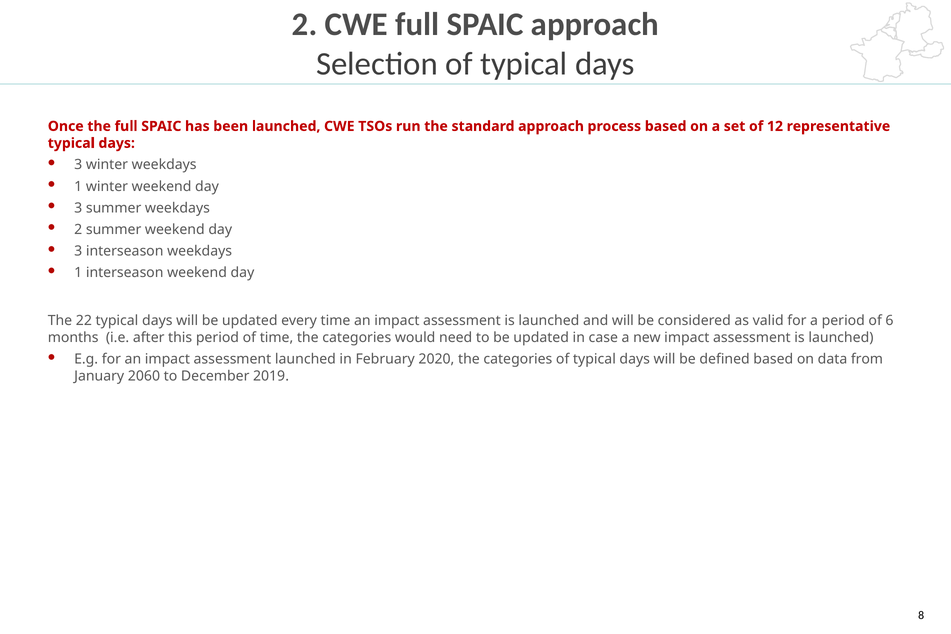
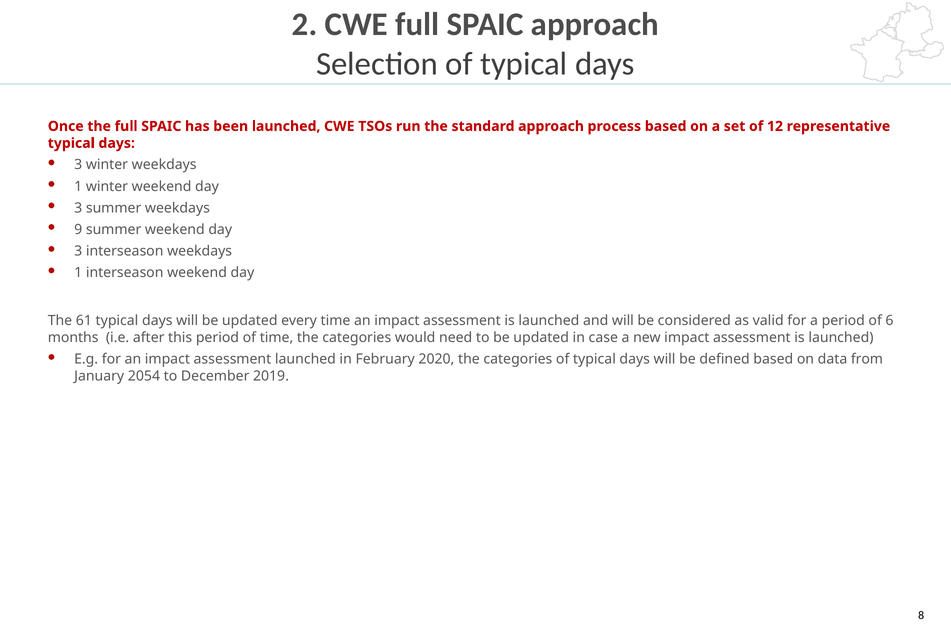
2 at (78, 230): 2 -> 9
22: 22 -> 61
2060: 2060 -> 2054
